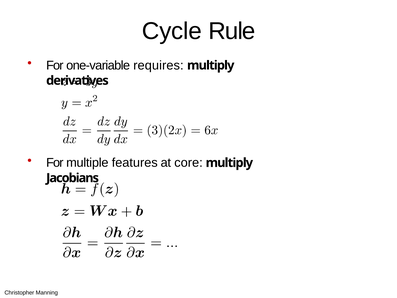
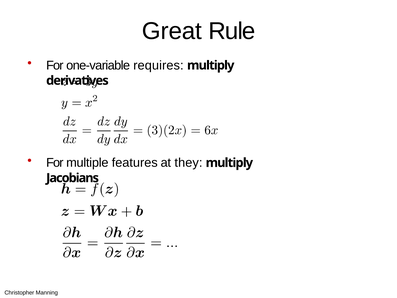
Cycle: Cycle -> Great
core: core -> they
